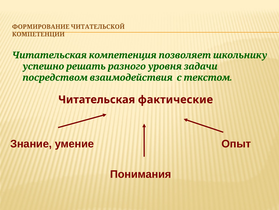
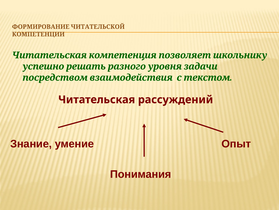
фактические: фактические -> рассуждений
